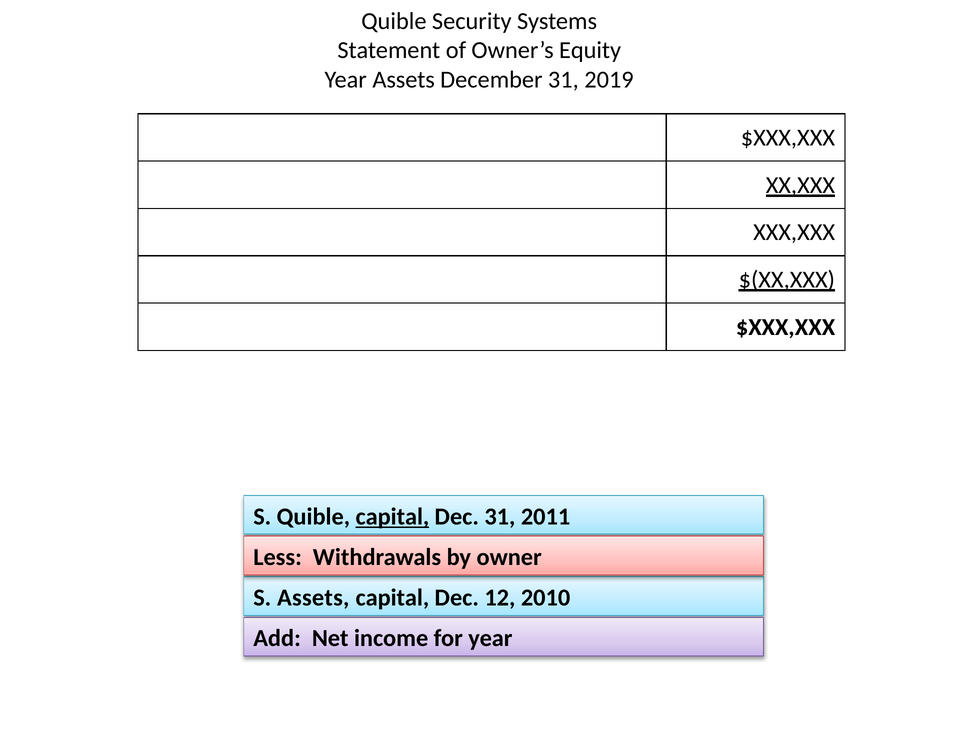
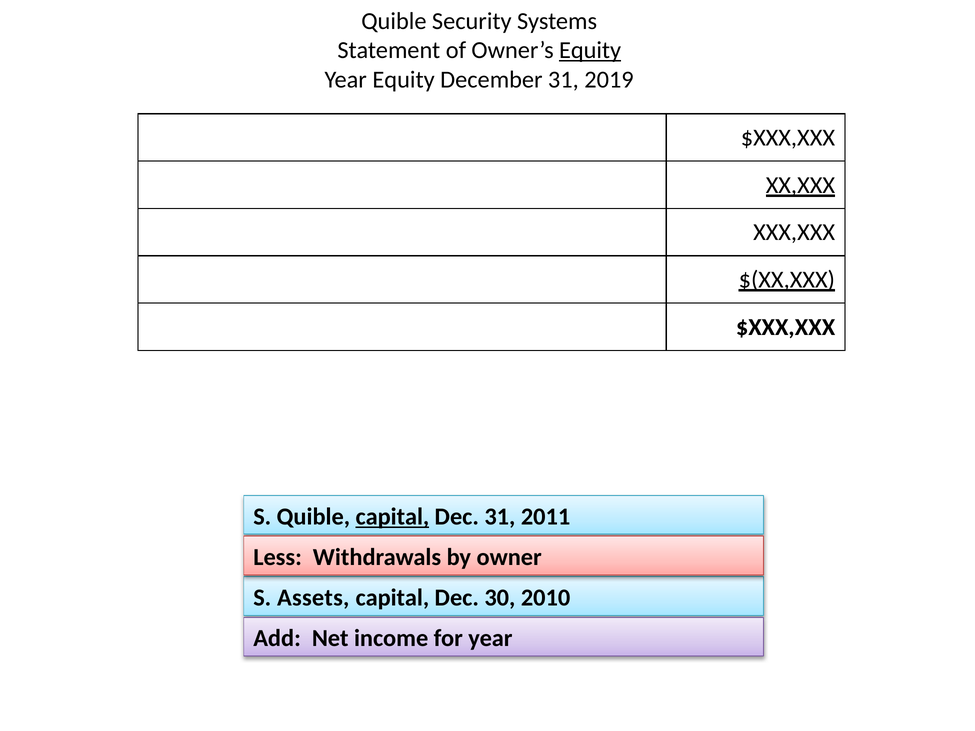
Equity at (590, 50) underline: none -> present
Year Assets: Assets -> Equity
12: 12 -> 30
